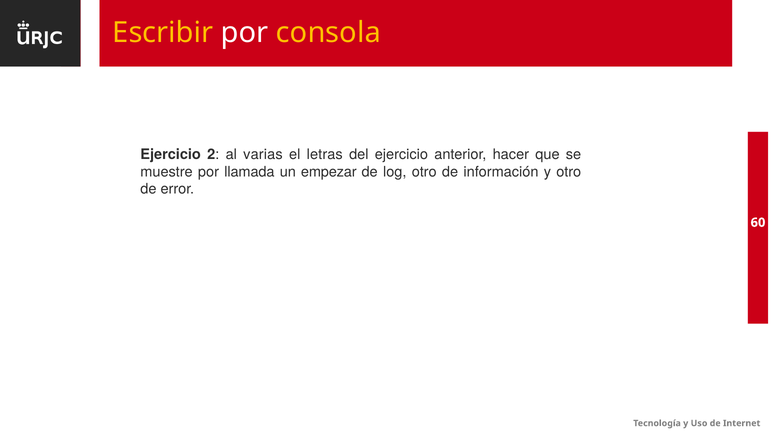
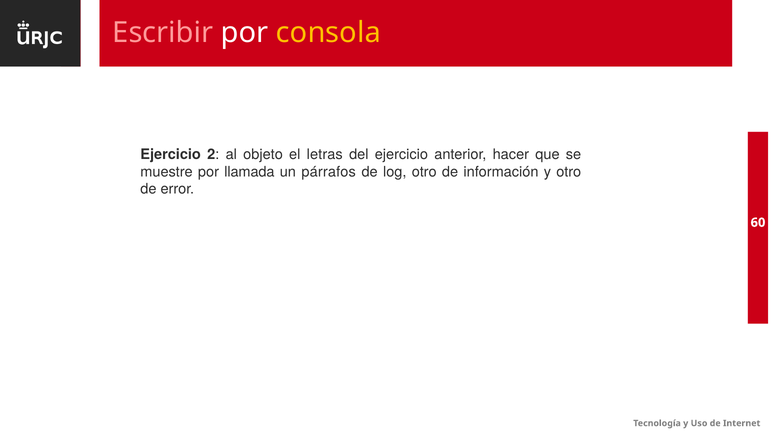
Escribir colour: yellow -> pink
varias: varias -> objeto
empezar: empezar -> párrafos
